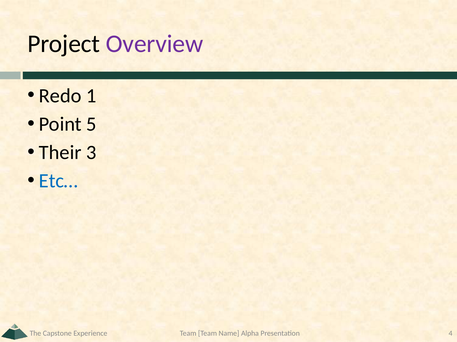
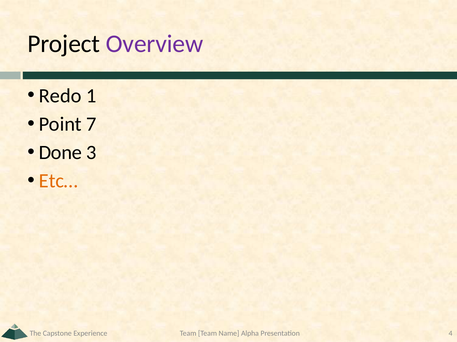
5: 5 -> 7
Their: Their -> Done
Etc… colour: blue -> orange
